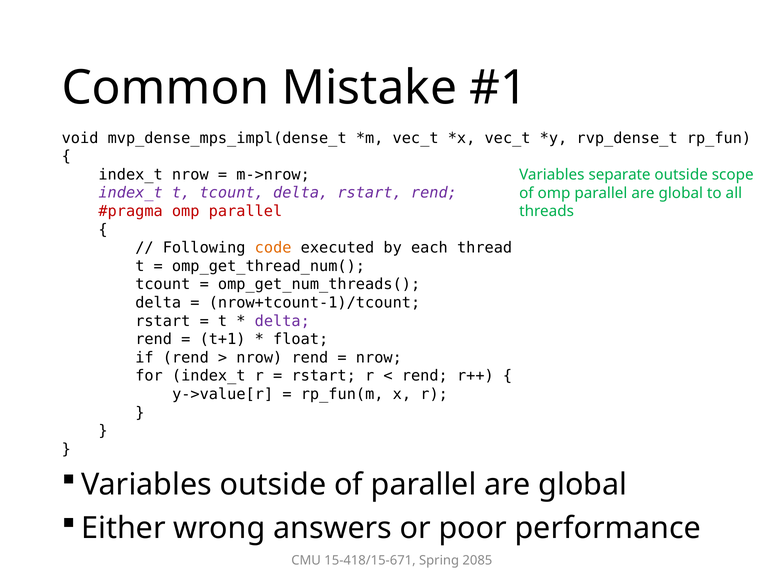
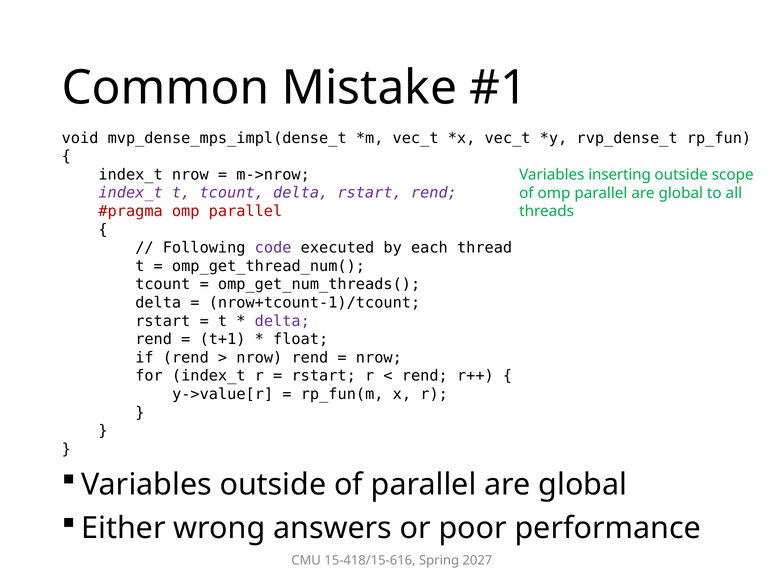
separate: separate -> inserting
code colour: orange -> purple
15-418/15-671: 15-418/15-671 -> 15-418/15-616
2085: 2085 -> 2027
